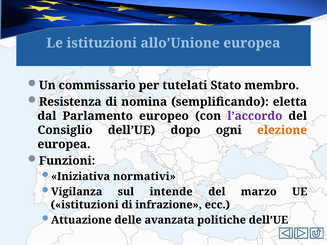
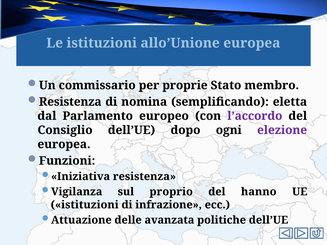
tutelati: tutelati -> proprie
elezione colour: orange -> purple
Iniziativa normativi: normativi -> resistenza
intende: intende -> proprio
marzo: marzo -> hanno
